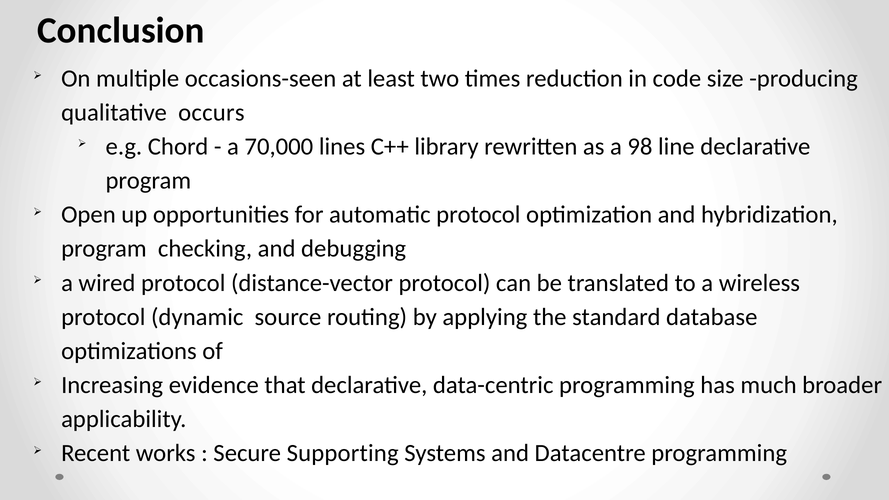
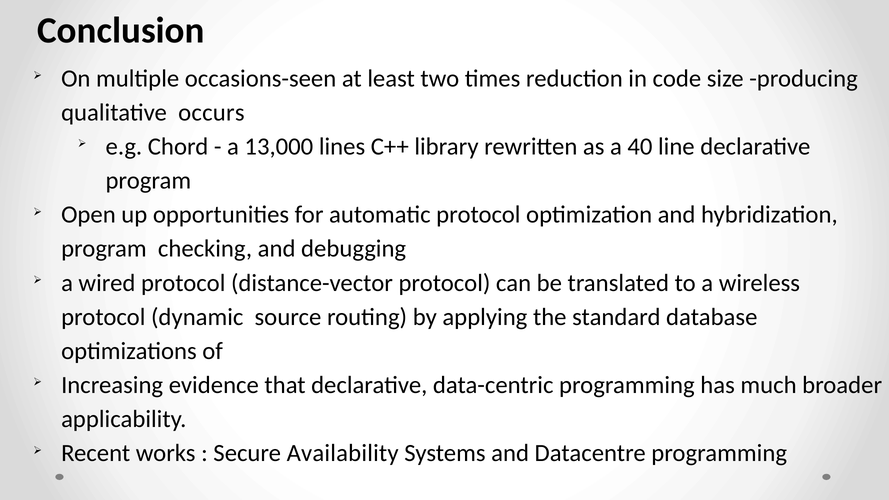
70,000: 70,000 -> 13,000
98: 98 -> 40
Supporting: Supporting -> Availability
